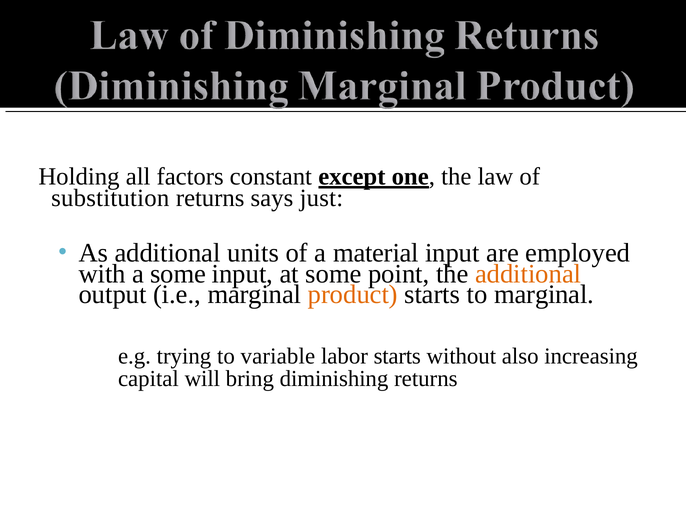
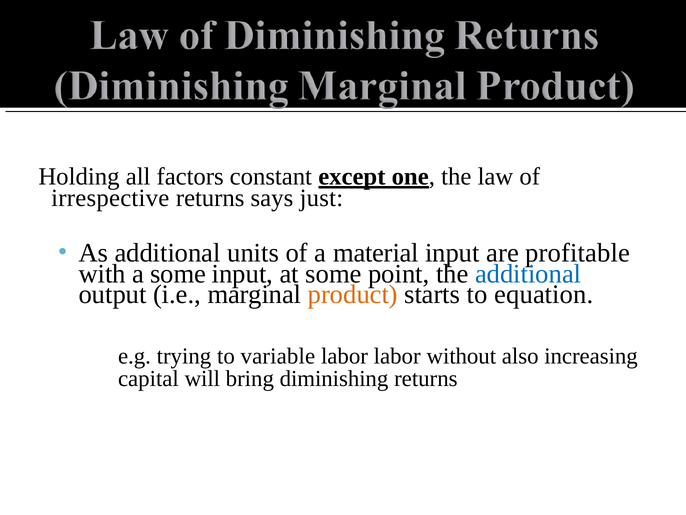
substitution: substitution -> irrespective
employed: employed -> profitable
additional at (528, 274) colour: orange -> blue
to marginal: marginal -> equation
labor starts: starts -> labor
